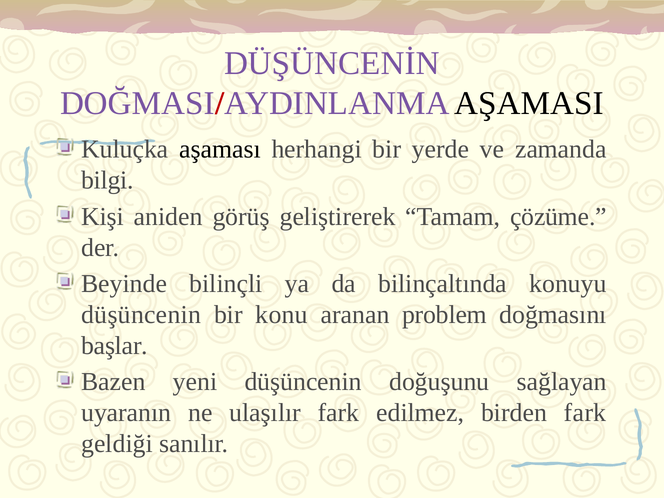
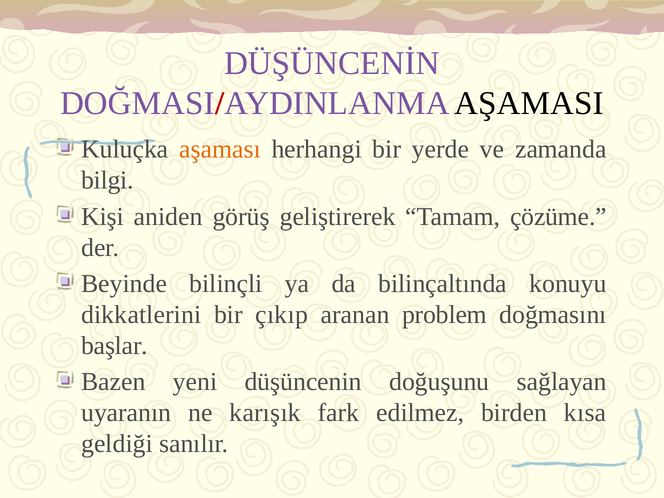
aşaması colour: black -> orange
düşüncenin at (141, 315): düşüncenin -> dikkatlerini
konu: konu -> çıkıp
ulaşılır: ulaşılır -> karışık
birden fark: fark -> kısa
